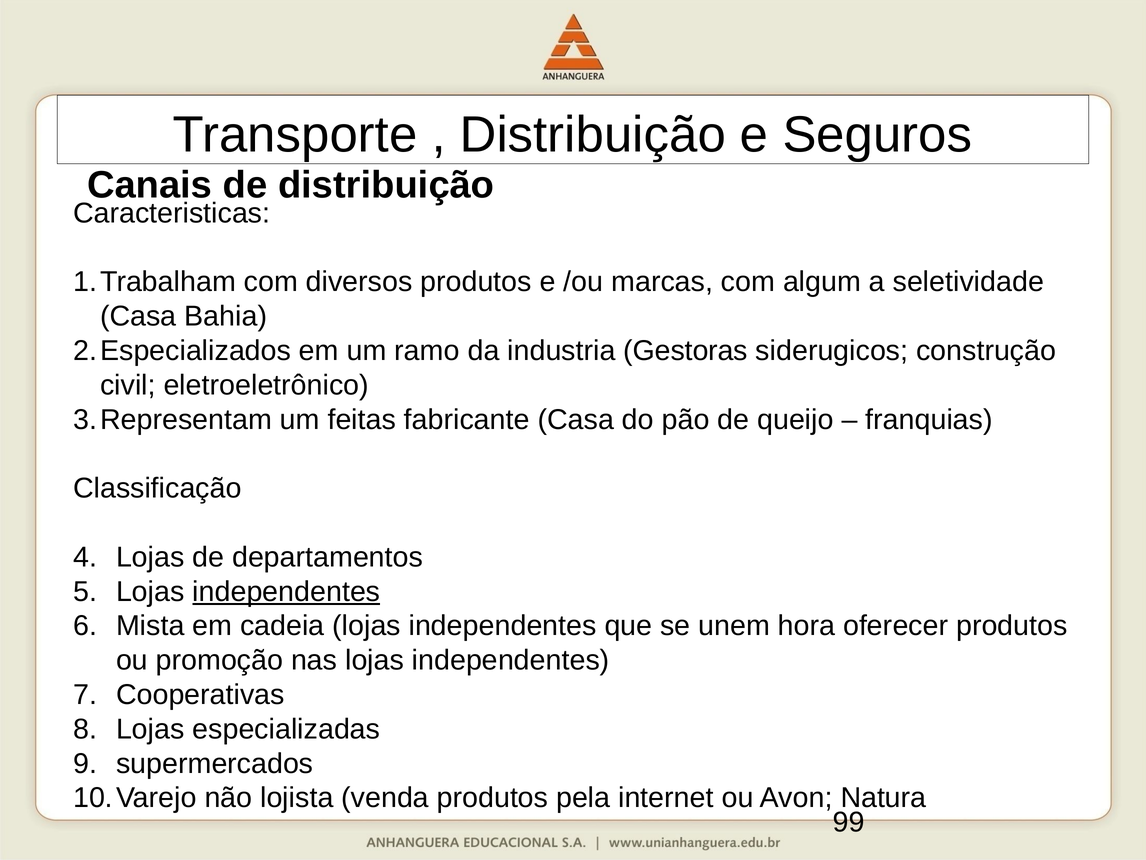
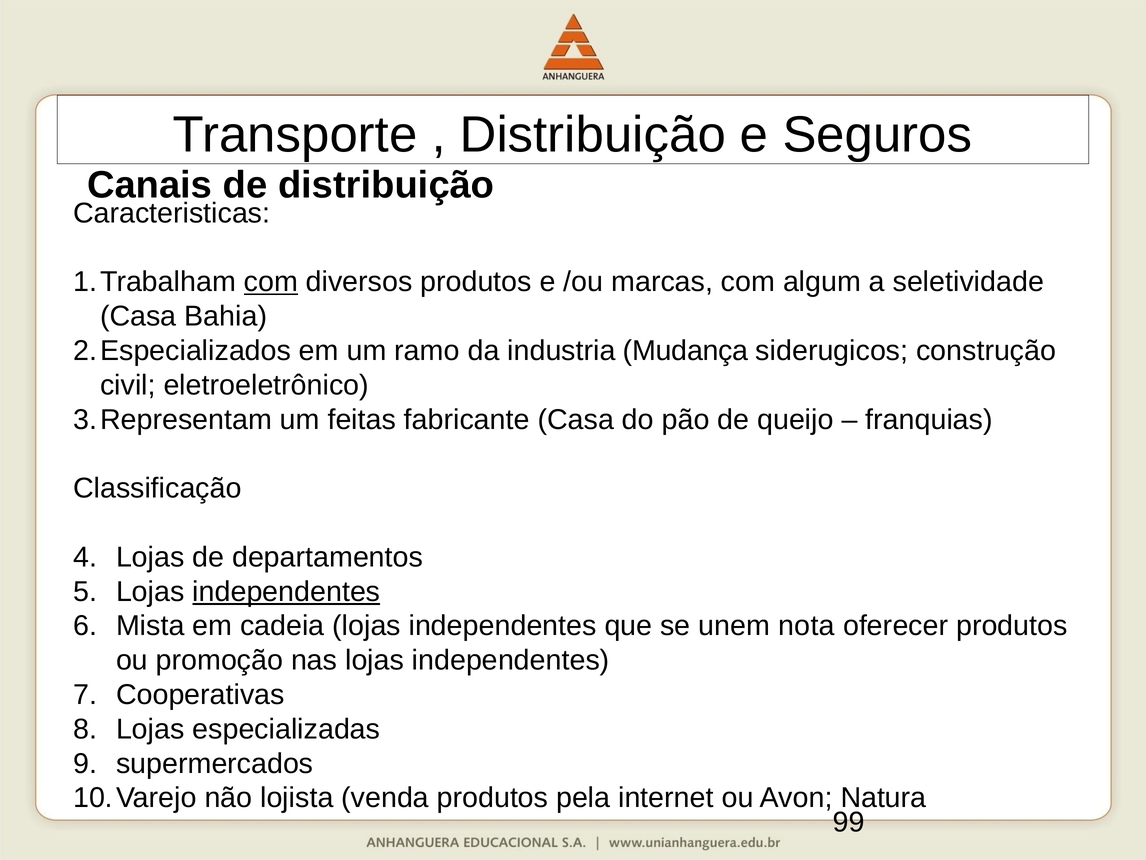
com at (271, 282) underline: none -> present
Gestoras: Gestoras -> Mudança
hora: hora -> nota
